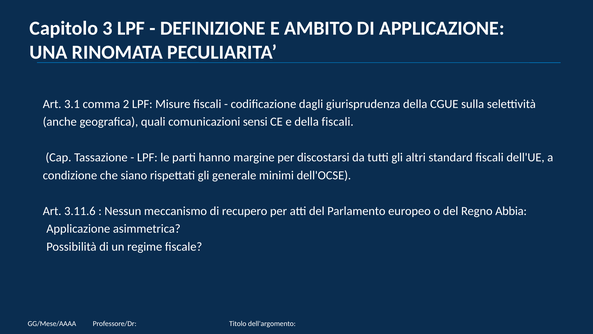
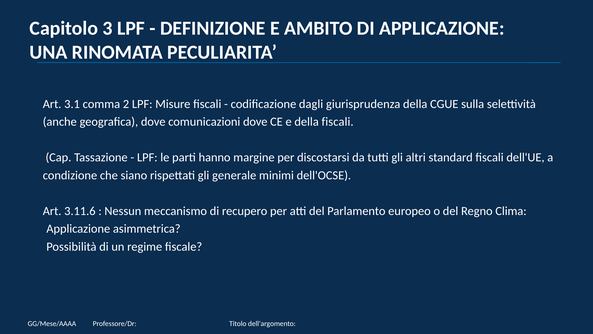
geografica quali: quali -> dove
comunicazioni sensi: sensi -> dove
Abbia: Abbia -> Clima
